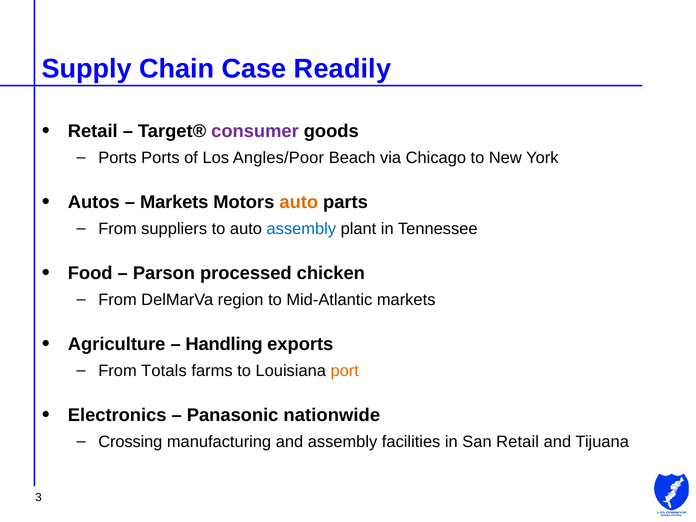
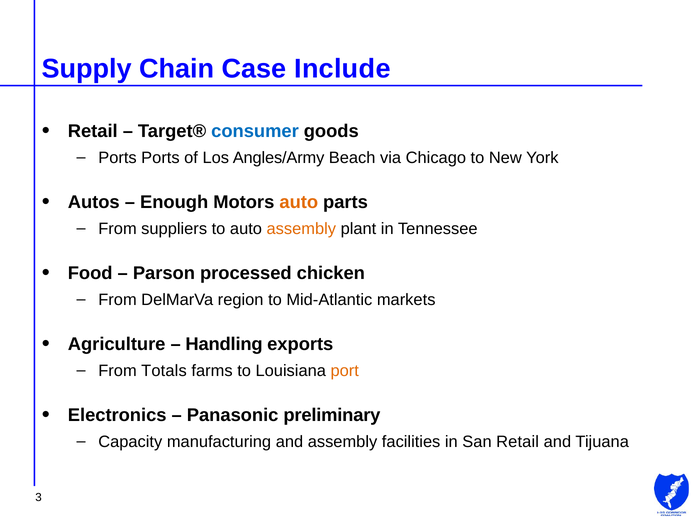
Readily: Readily -> Include
consumer colour: purple -> blue
Angles/Poor: Angles/Poor -> Angles/Army
Markets at (174, 202): Markets -> Enough
assembly at (301, 229) colour: blue -> orange
nationwide: nationwide -> preliminary
Crossing: Crossing -> Capacity
